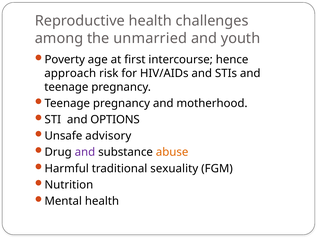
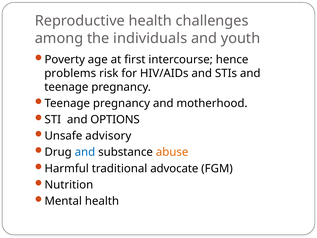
unmarried: unmarried -> individuals
approach: approach -> problems
and at (85, 152) colour: purple -> blue
sexuality: sexuality -> advocate
